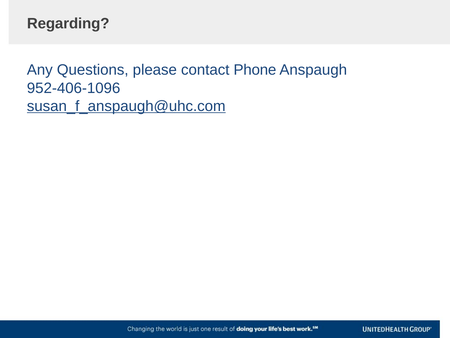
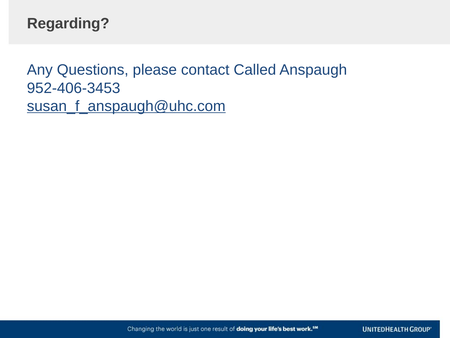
Phone: Phone -> Called
952-406-1096: 952-406-1096 -> 952-406-3453
